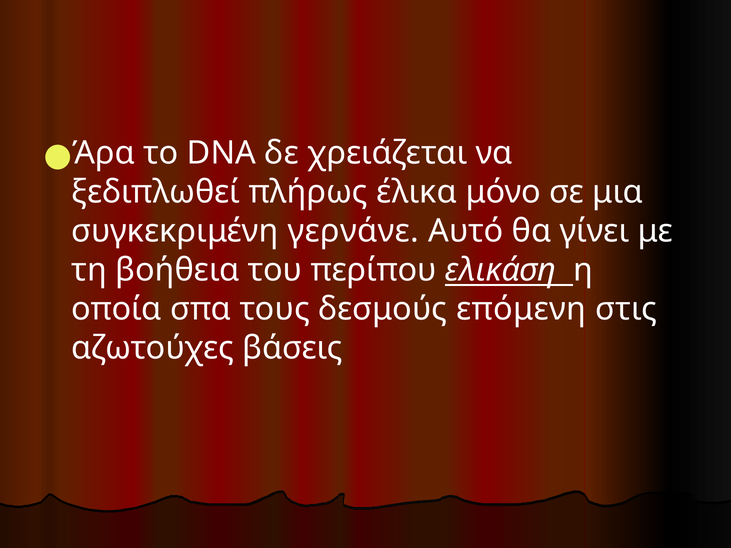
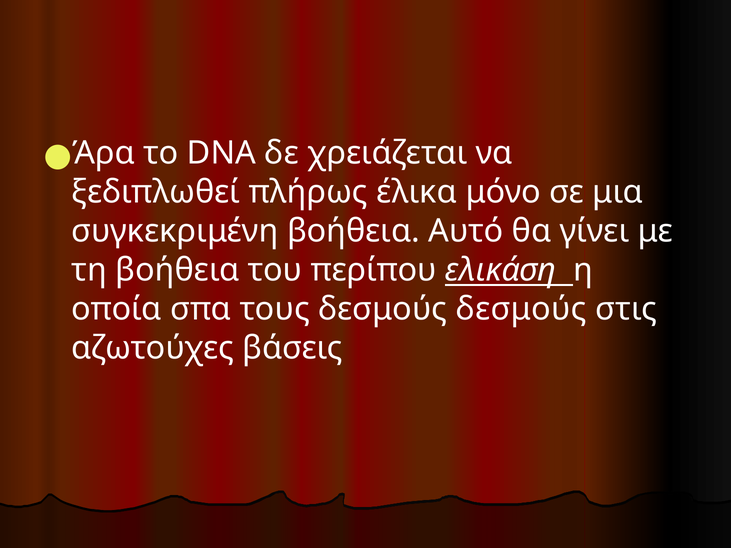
συγκεκριμένη γερνάνε: γερνάνε -> βοήθεια
δεσμούς επόμενη: επόμενη -> δεσμούς
